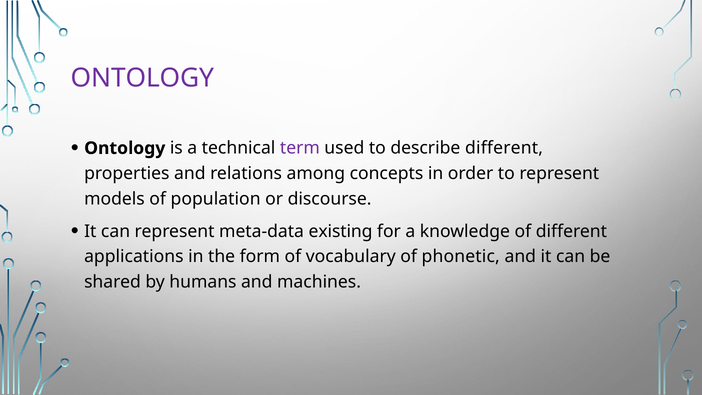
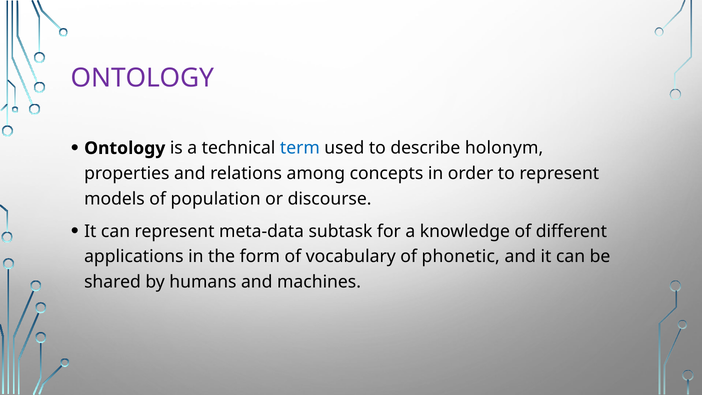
term colour: purple -> blue
describe different: different -> holonym
existing: existing -> subtask
